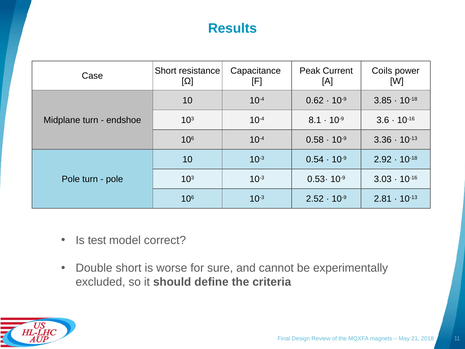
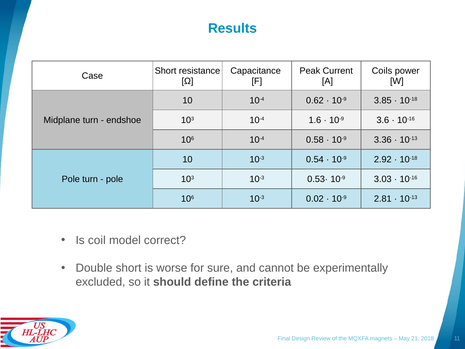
8.1: 8.1 -> 1.6
2.52: 2.52 -> 0.02
test: test -> coil
